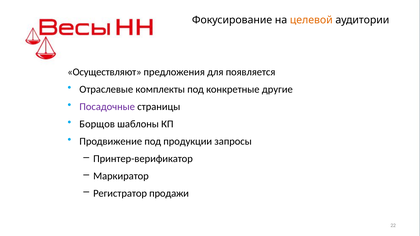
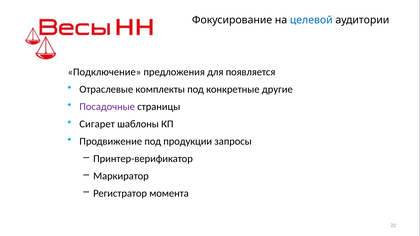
целевой colour: orange -> blue
Осуществляют: Осуществляют -> Подключение
Борщов: Борщов -> Сигарет
продажи: продажи -> момента
